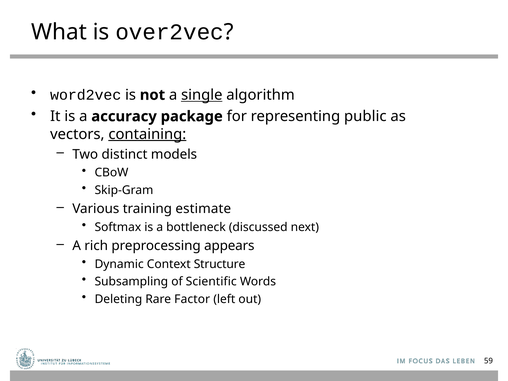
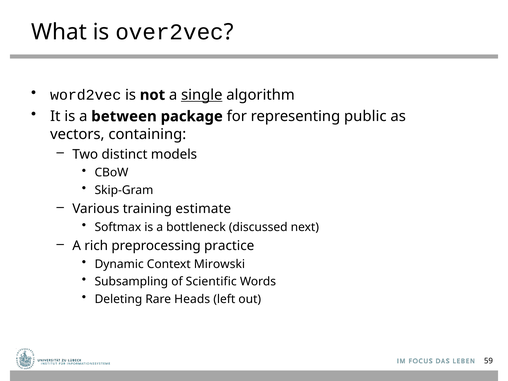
accuracy: accuracy -> between
containing underline: present -> none
appears: appears -> practice
Structure: Structure -> Mirowski
Factor: Factor -> Heads
